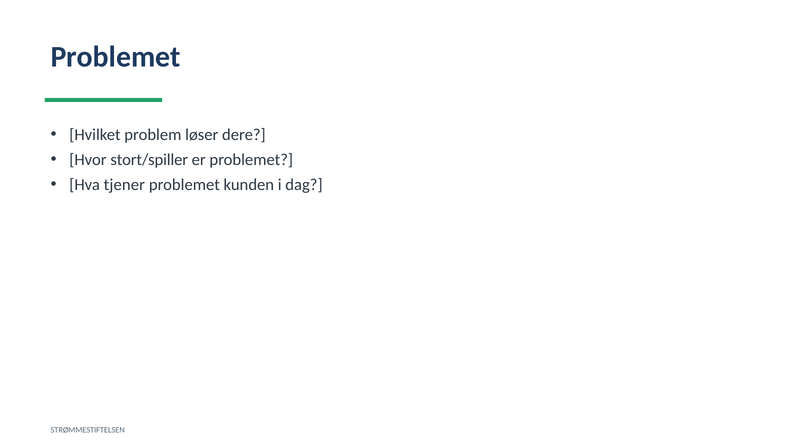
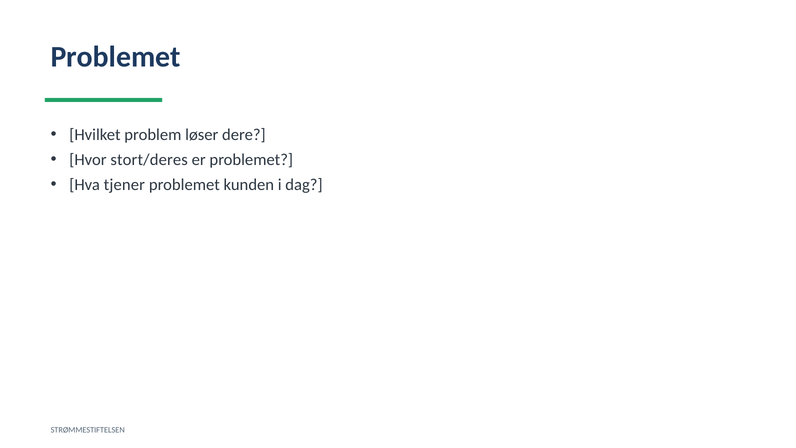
stort/spiller: stort/spiller -> stort/deres
